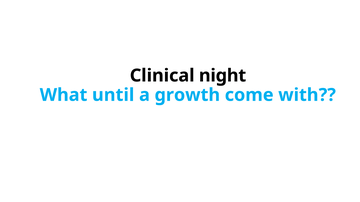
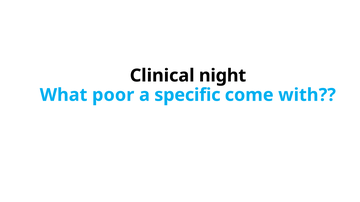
until: until -> poor
growth: growth -> specific
